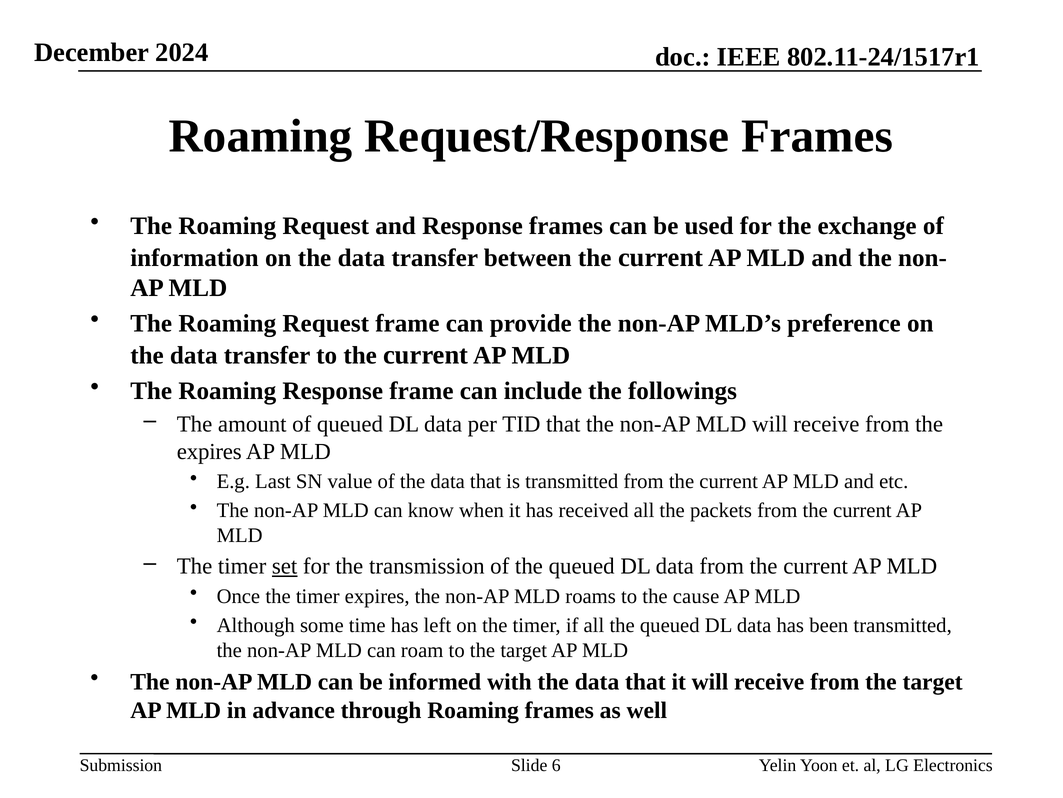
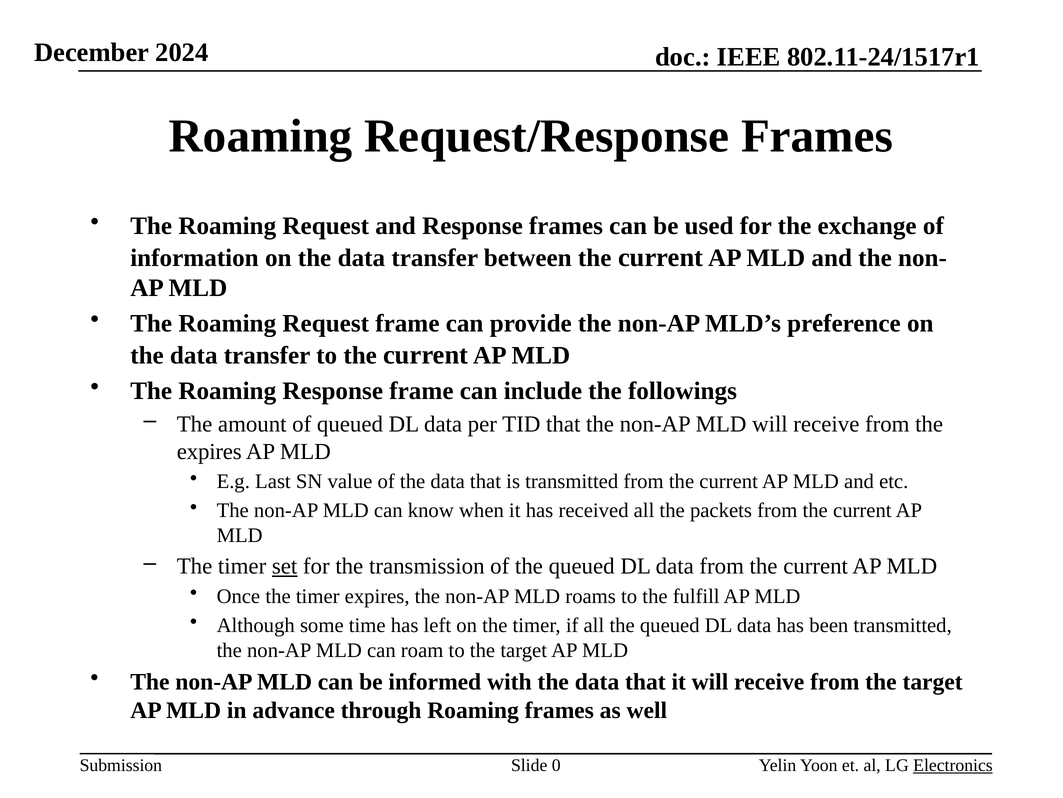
cause: cause -> fulfill
6: 6 -> 0
Electronics underline: none -> present
